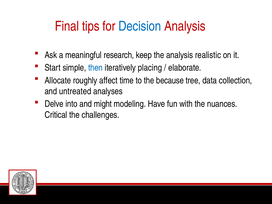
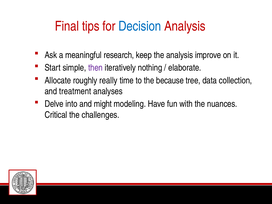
realistic: realistic -> improve
then colour: blue -> purple
placing: placing -> nothing
affect: affect -> really
untreated: untreated -> treatment
